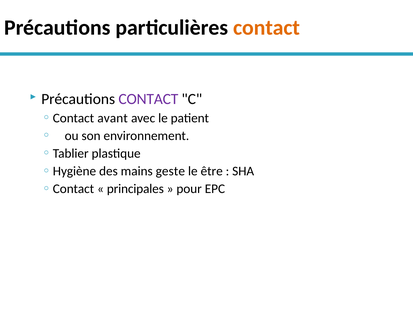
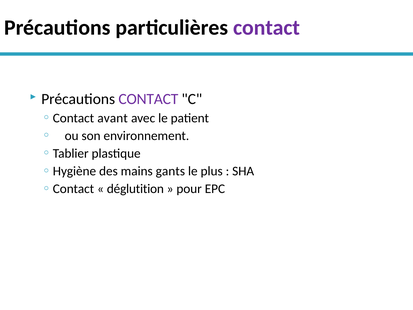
contact at (267, 28) colour: orange -> purple
geste: geste -> gants
être: être -> plus
principales: principales -> déglutition
